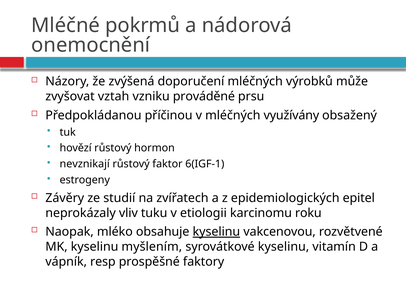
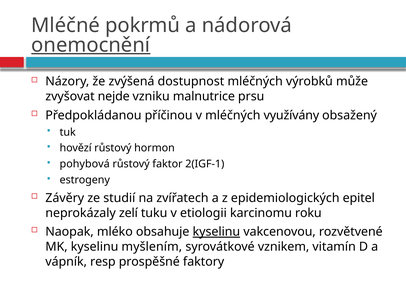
onemocnění underline: none -> present
doporučení: doporučení -> dostupnost
vztah: vztah -> nejde
prováděné: prováděné -> malnutrice
nevznikají: nevznikají -> pohybová
6(IGF-1: 6(IGF-1 -> 2(IGF-1
vliv: vliv -> zelí
syrovátkové kyselinu: kyselinu -> vznikem
